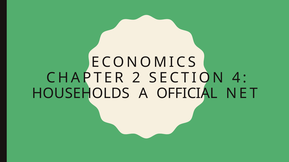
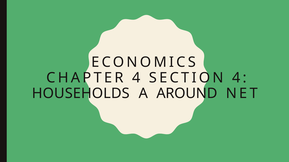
CHAPTER 2: 2 -> 4
OFFICIAL: OFFICIAL -> AROUND
